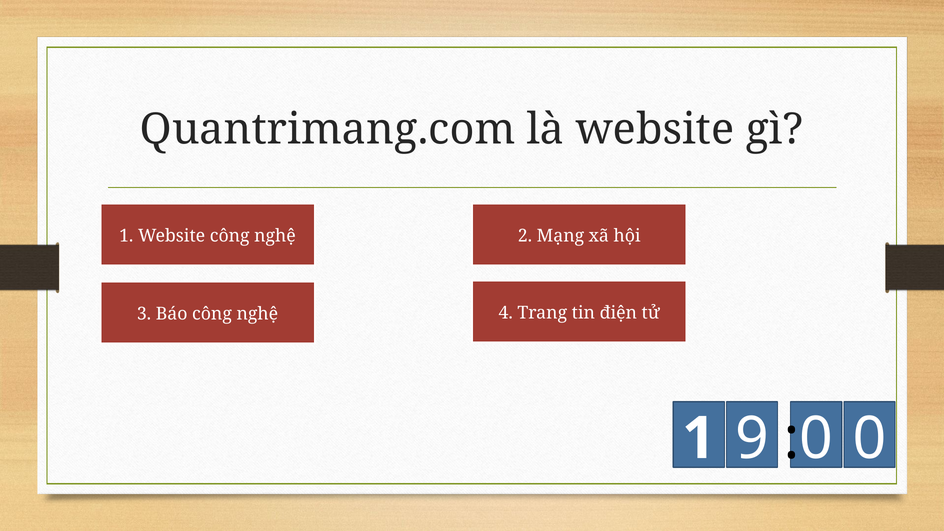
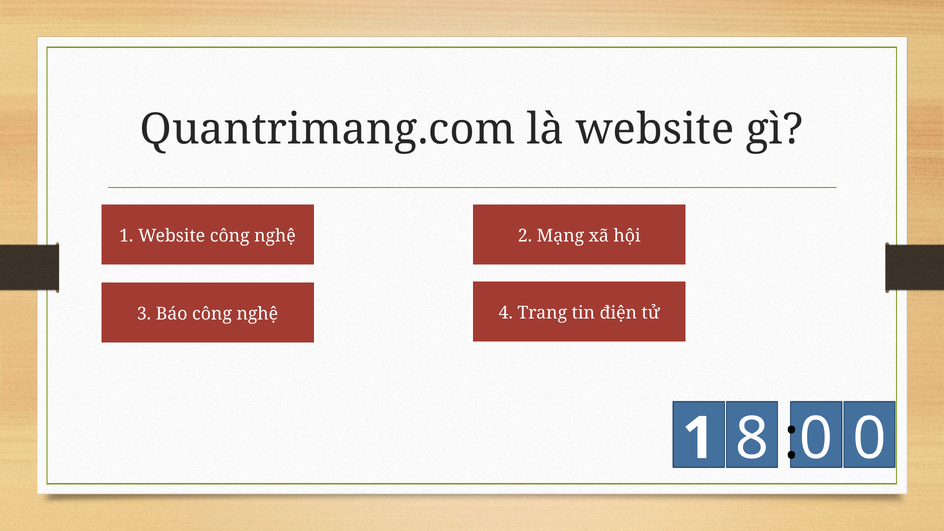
9: 9 -> 8
